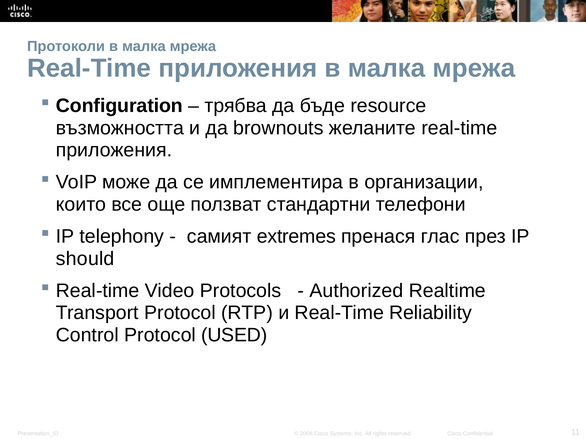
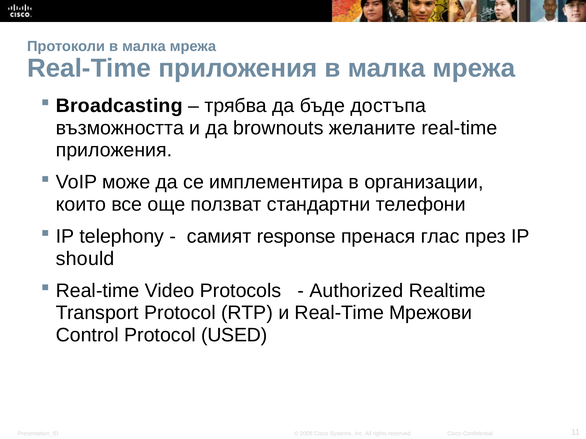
Configuration: Configuration -> Broadcasting
resource: resource -> достъпа
extremes: extremes -> response
Reliability: Reliability -> Мрежови
